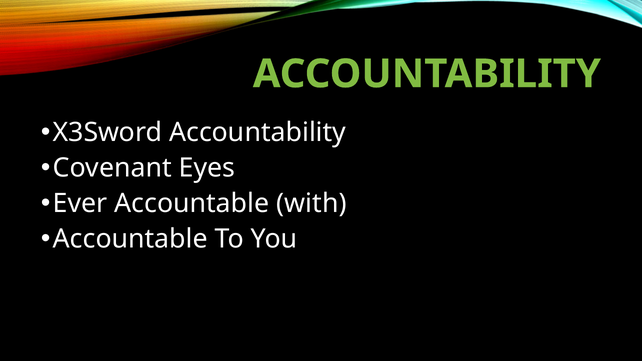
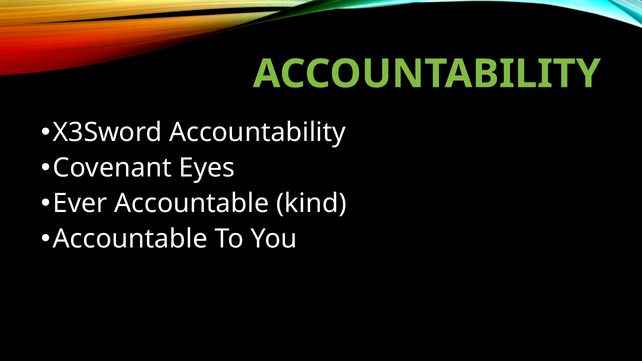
with: with -> kind
